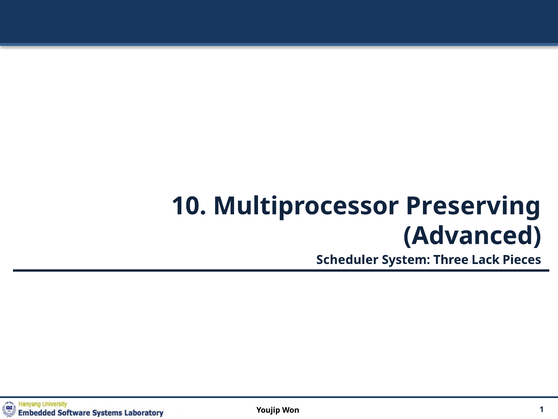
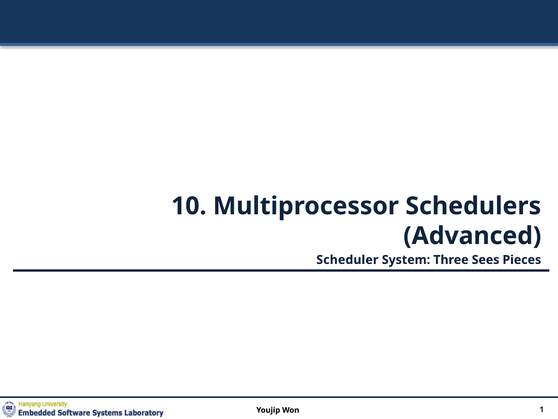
Preserving: Preserving -> Schedulers
Lack: Lack -> Sees
